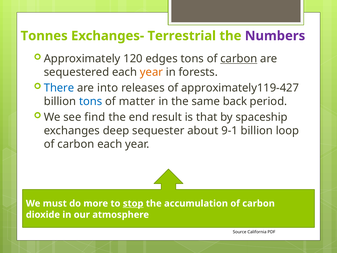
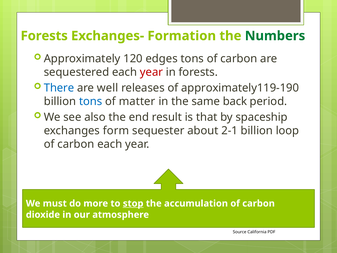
Tonnes at (44, 36): Tonnes -> Forests
Terrestrial: Terrestrial -> Formation
Numbers colour: purple -> green
carbon at (239, 59) underline: present -> none
year at (151, 72) colour: orange -> red
into: into -> well
approximately119-427: approximately119-427 -> approximately119-190
find: find -> also
deep: deep -> form
9-1: 9-1 -> 2-1
